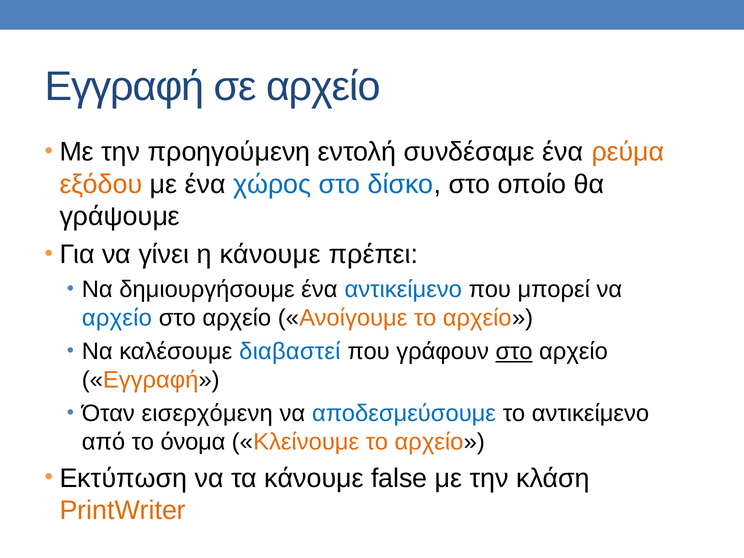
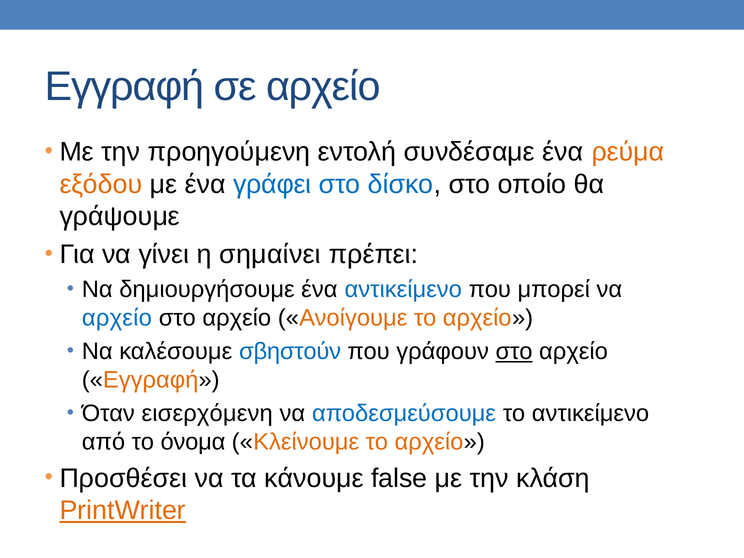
χώρος: χώρος -> γράφει
η κάνουμε: κάνουμε -> σημαίνει
διαβαστεί: διαβαστεί -> σβηστούν
Εκτύπωση: Εκτύπωση -> Προσθέσει
PrintWriter underline: none -> present
